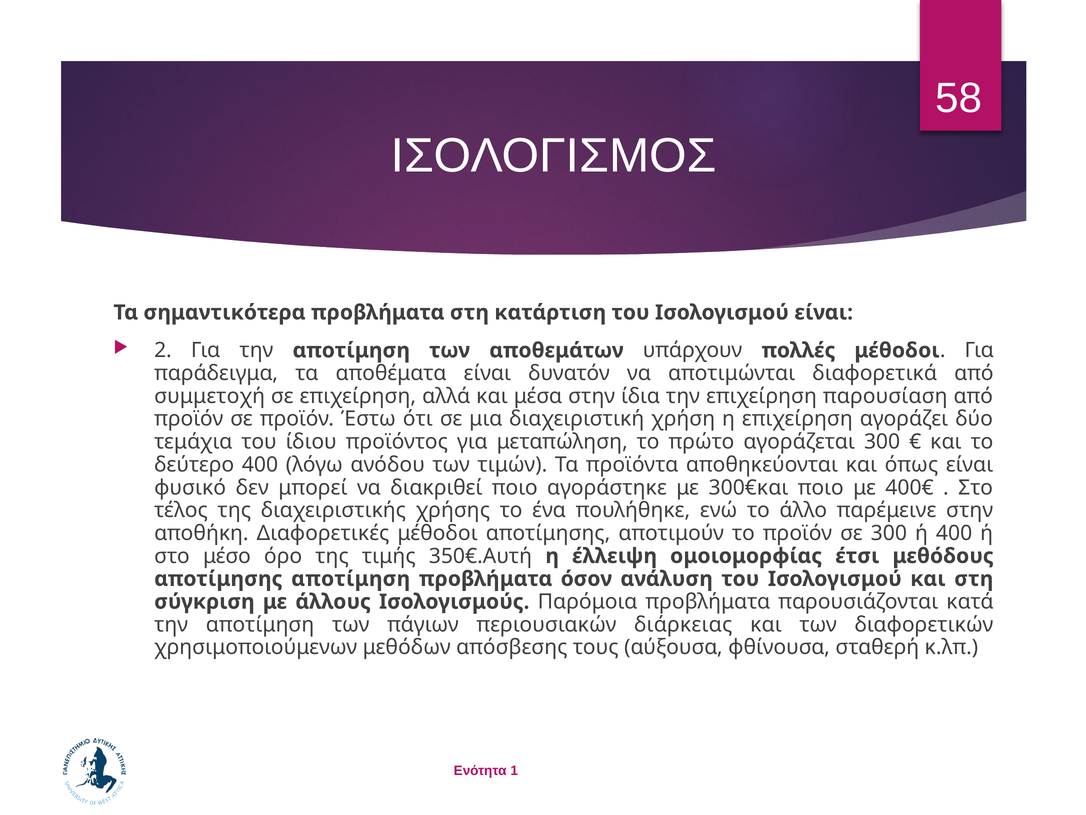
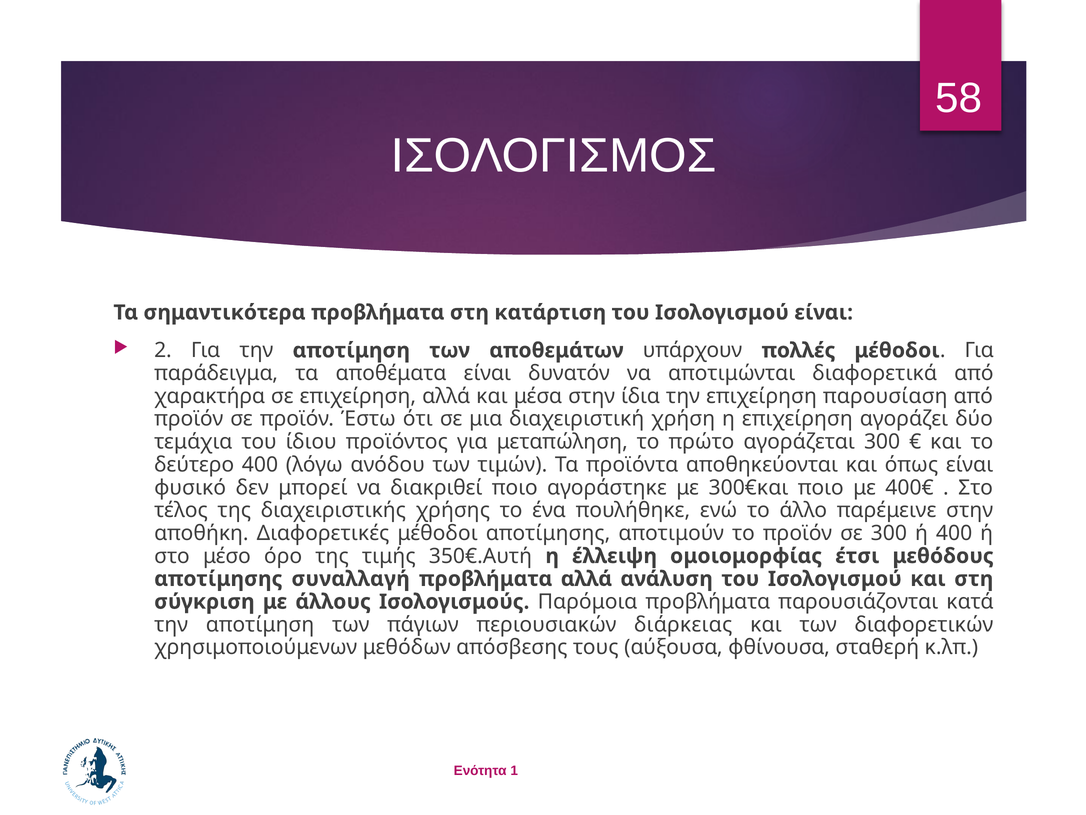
συμμετοχή: συμμετοχή -> χαρακτήρα
αποτίμησης αποτίμηση: αποτίμηση -> συναλλαγή
προβλήματα όσον: όσον -> αλλά
